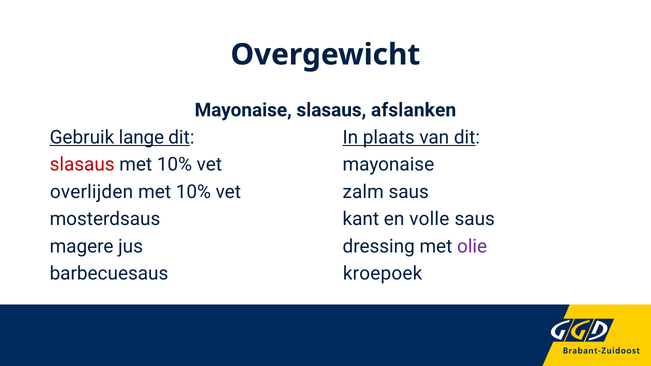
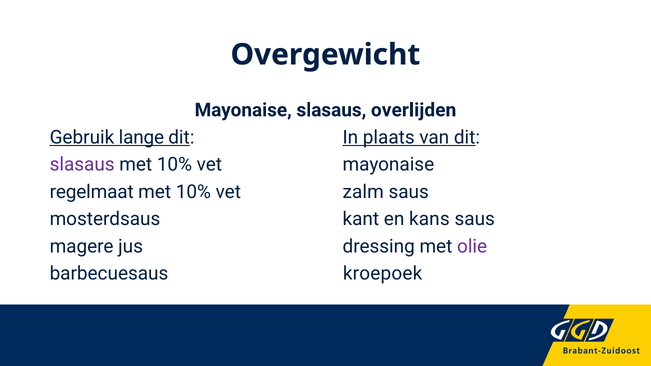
afslanken: afslanken -> overlijden
slasaus at (82, 165) colour: red -> purple
overlijden: overlijden -> regelmaat
volle: volle -> kans
